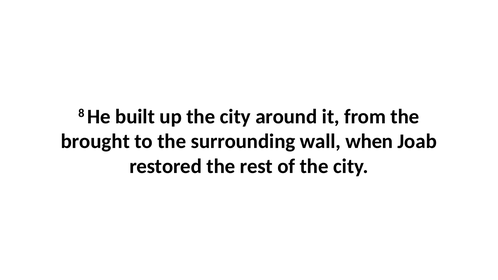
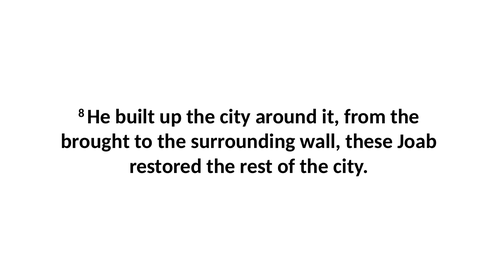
when: when -> these
